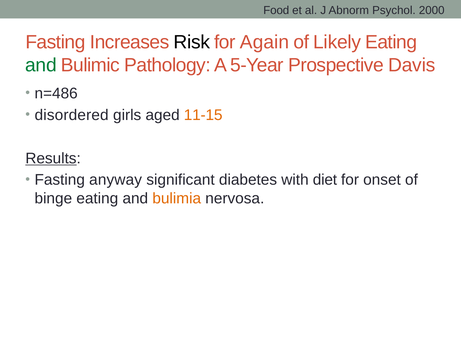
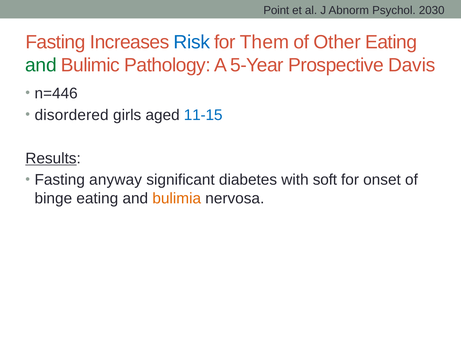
Food: Food -> Point
2000: 2000 -> 2030
Risk colour: black -> blue
Again: Again -> Them
Likely: Likely -> Other
n=486: n=486 -> n=446
11-15 colour: orange -> blue
diet: diet -> soft
